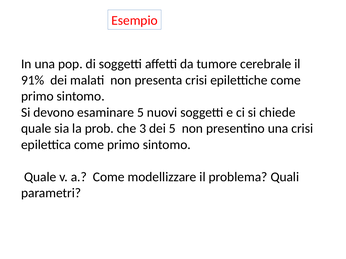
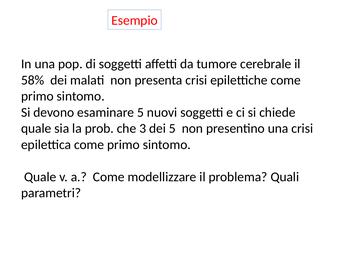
91%: 91% -> 58%
